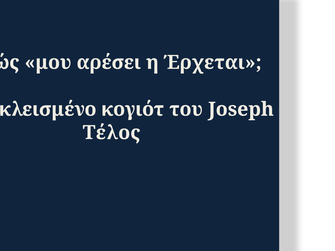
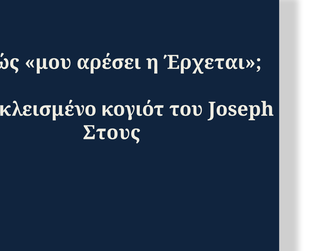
Τέλος: Τέλος -> Στους
